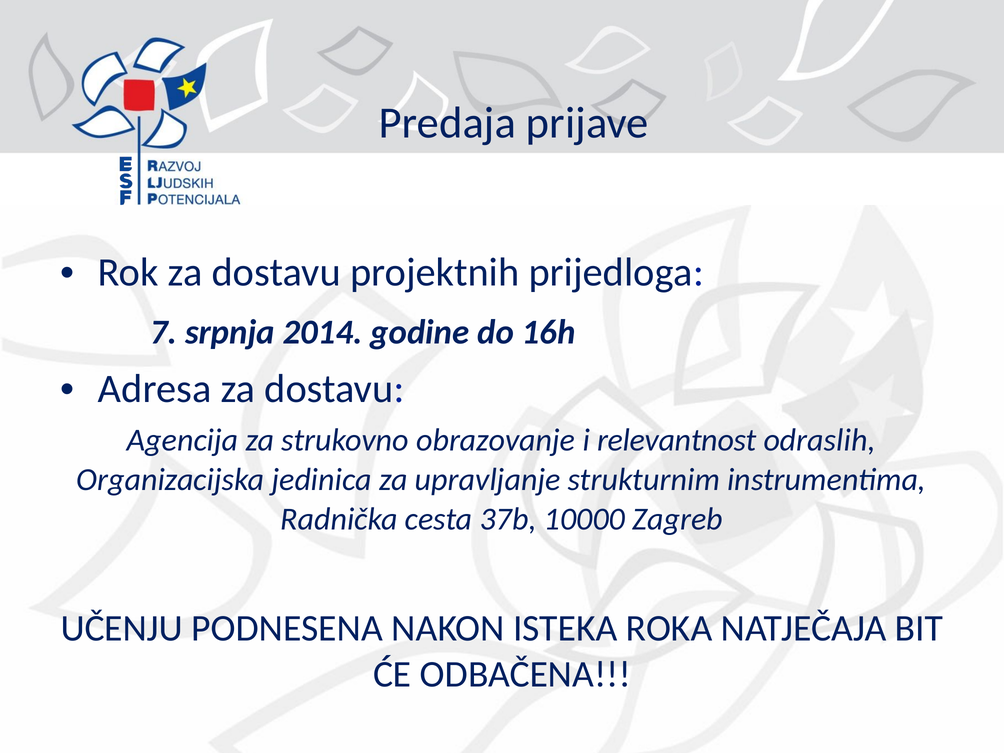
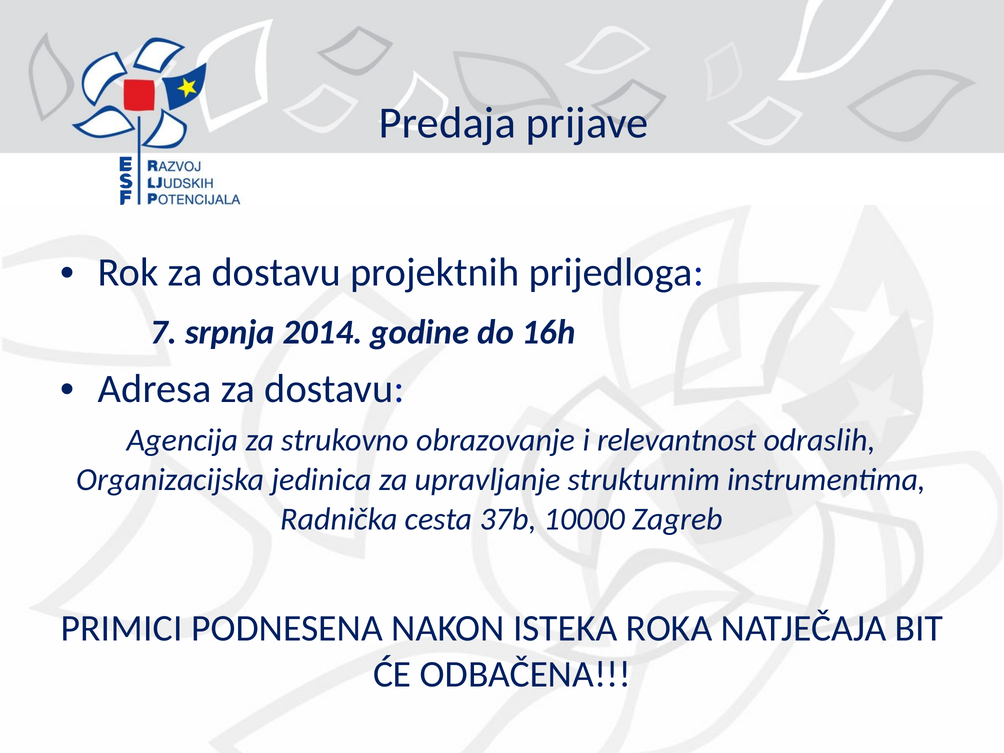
UČENJU: UČENJU -> PRIMICI
